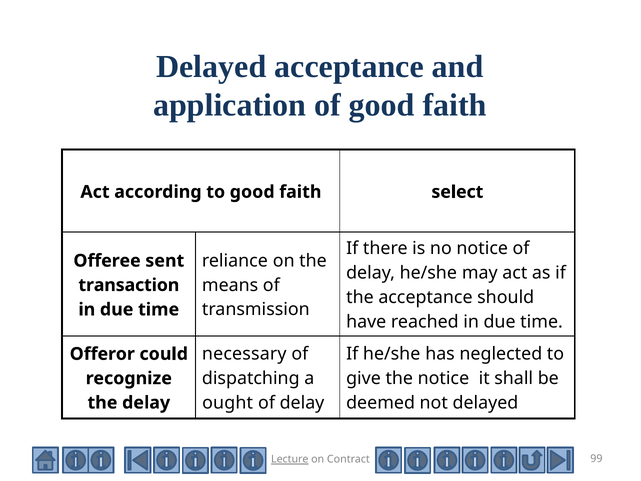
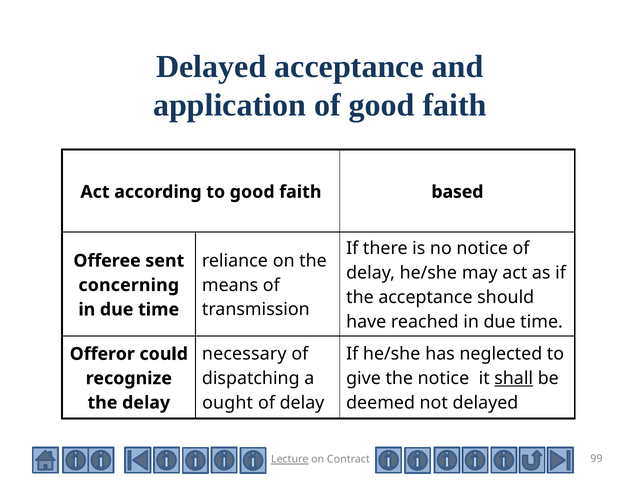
select: select -> based
transaction: transaction -> concerning
shall underline: none -> present
